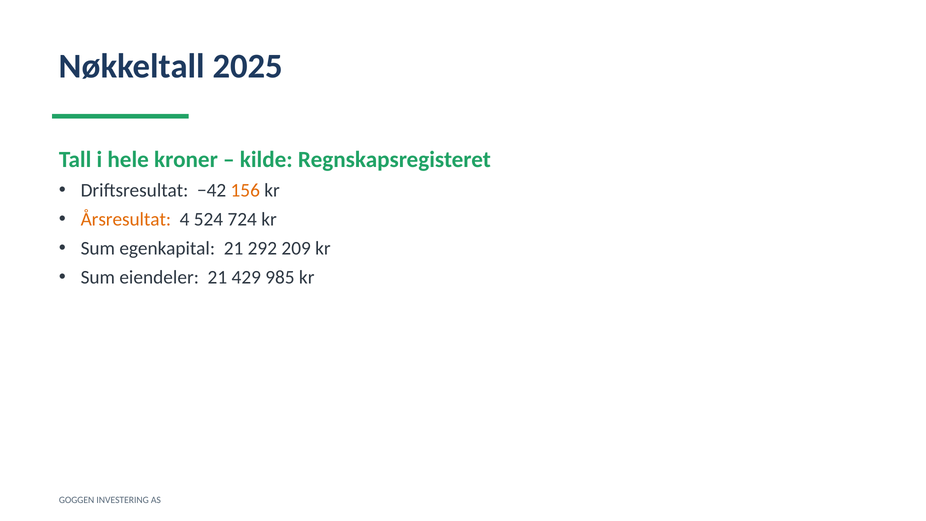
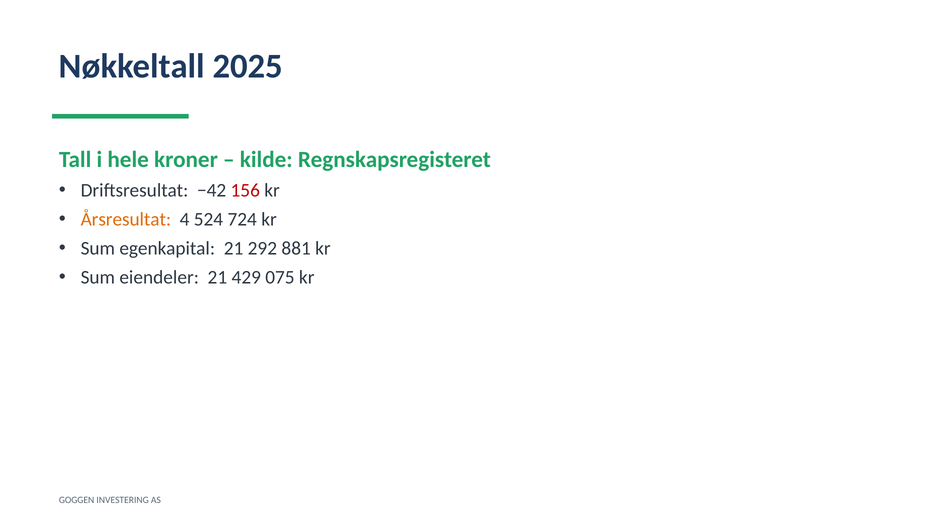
156 colour: orange -> red
209: 209 -> 881
985: 985 -> 075
